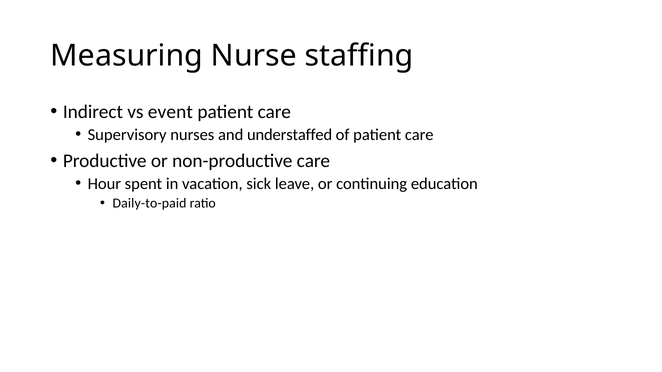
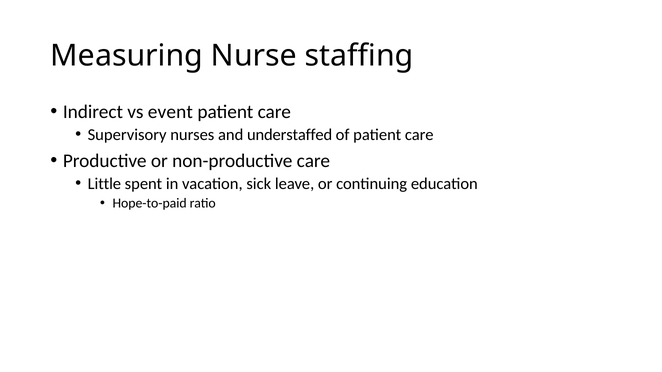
Hour: Hour -> Little
Daily-to-paid: Daily-to-paid -> Hope-to-paid
